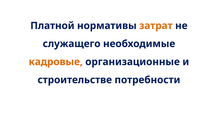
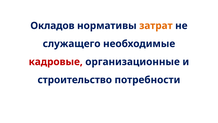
Платной: Платной -> Окладов
кадровые colour: orange -> red
строительстве: строительстве -> строительство
